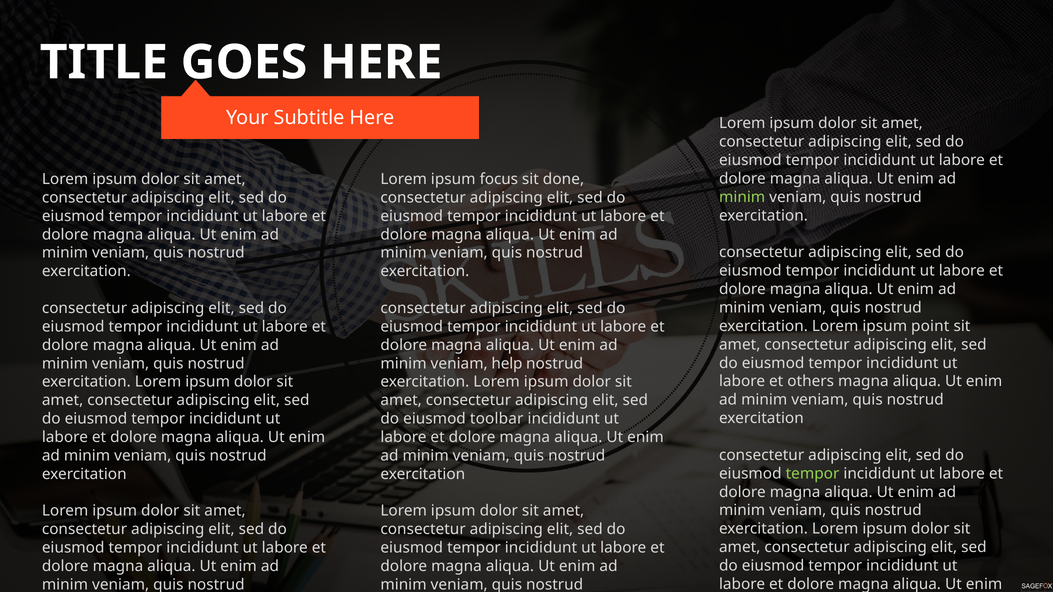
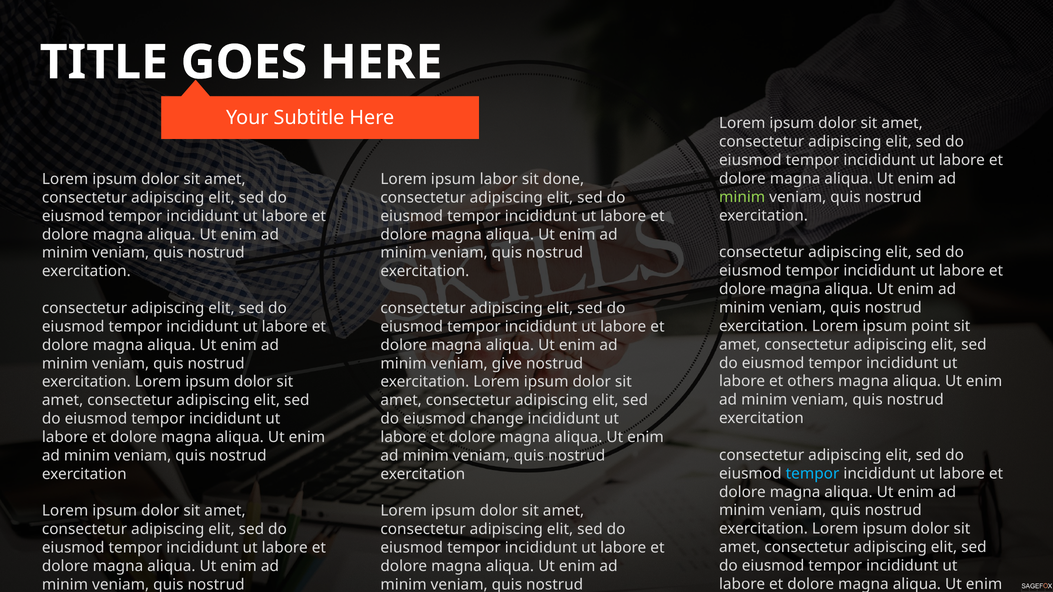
focus: focus -> labor
help: help -> give
toolbar: toolbar -> change
tempor at (813, 474) colour: light green -> light blue
